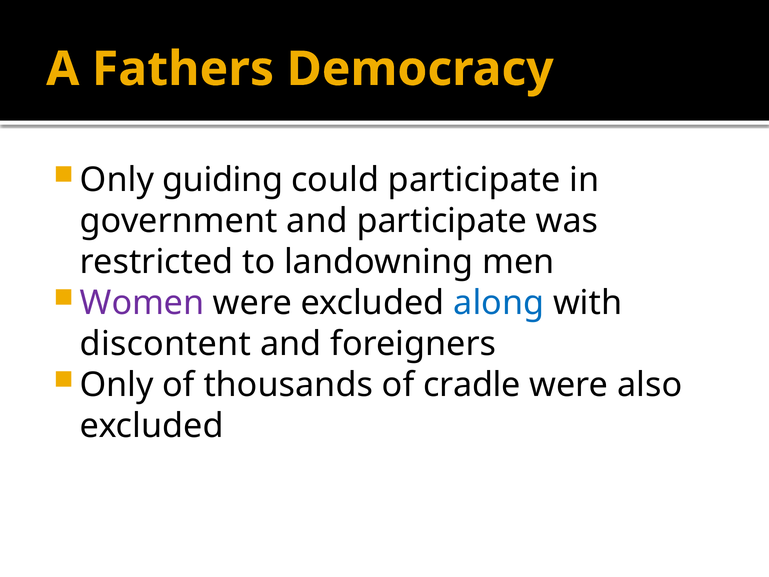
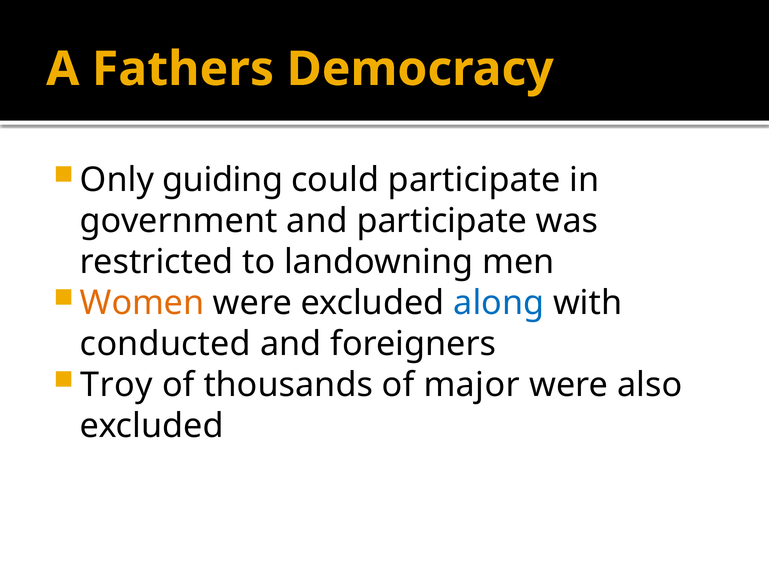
Women colour: purple -> orange
discontent: discontent -> conducted
Only at (117, 385): Only -> Troy
cradle: cradle -> major
